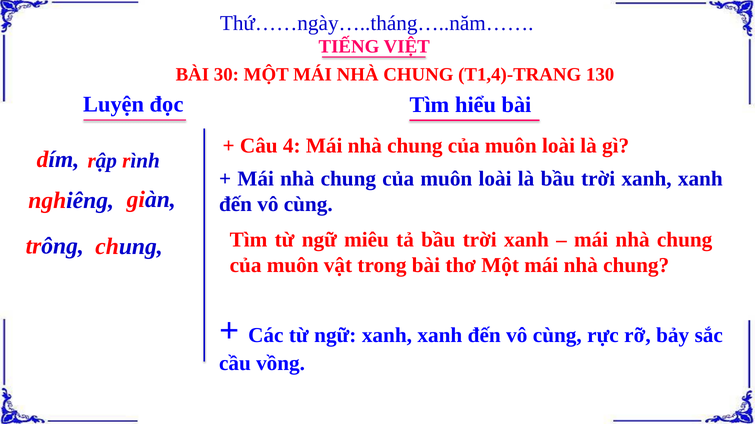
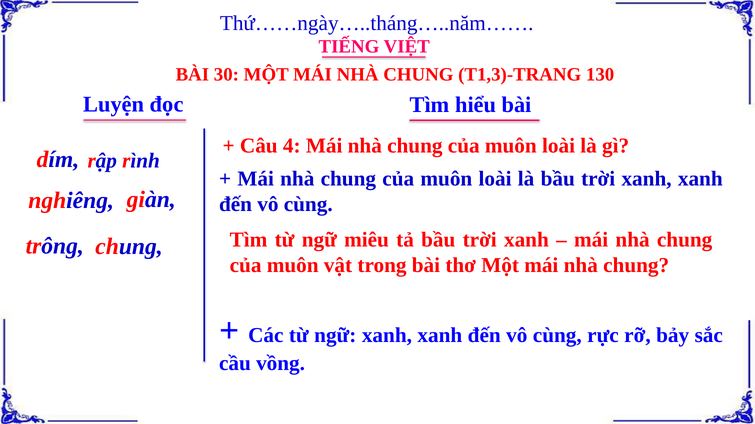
T1,4)-TRANG: T1,4)-TRANG -> T1,3)-TRANG
